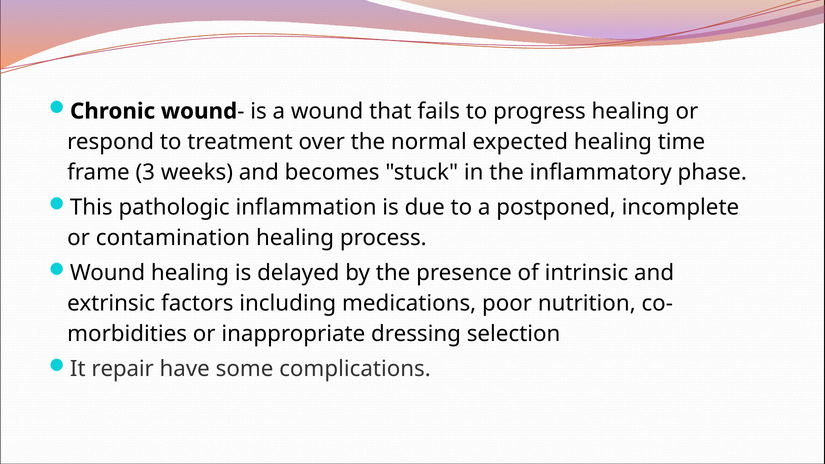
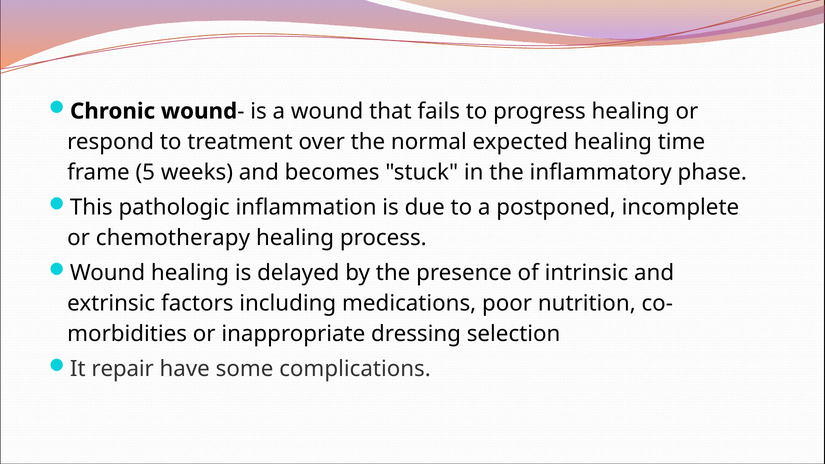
3: 3 -> 5
contamination: contamination -> chemotherapy
